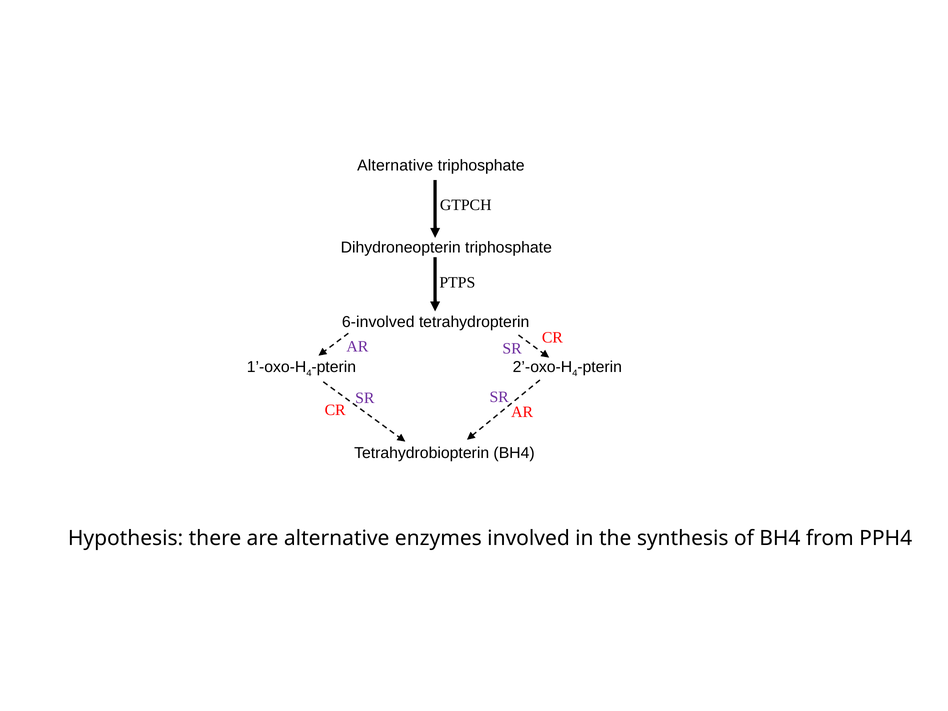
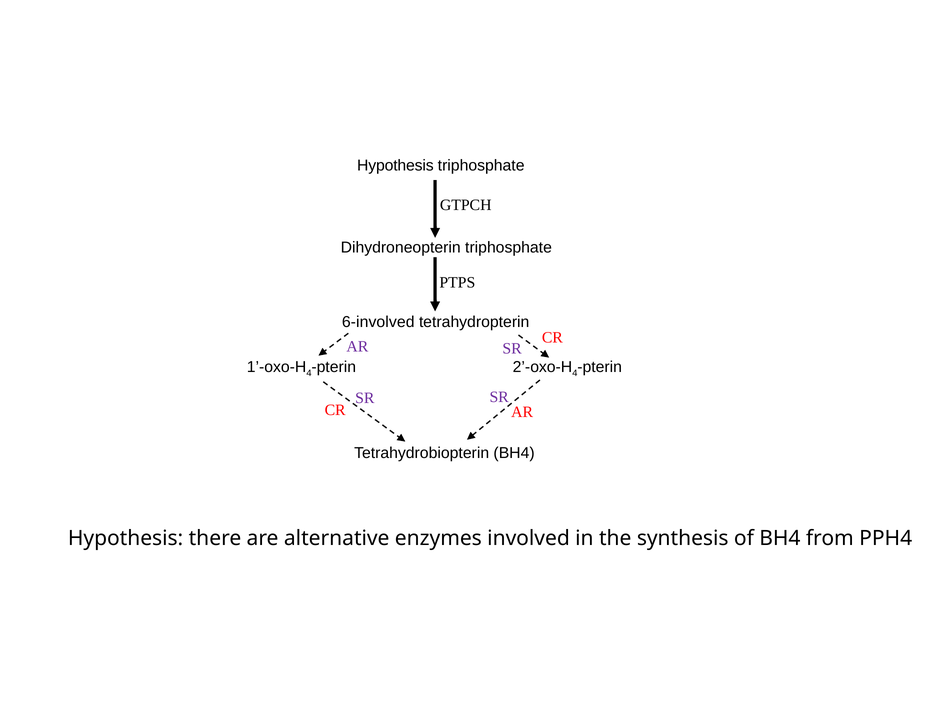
Alternative at (395, 166): Alternative -> Hypothesis
